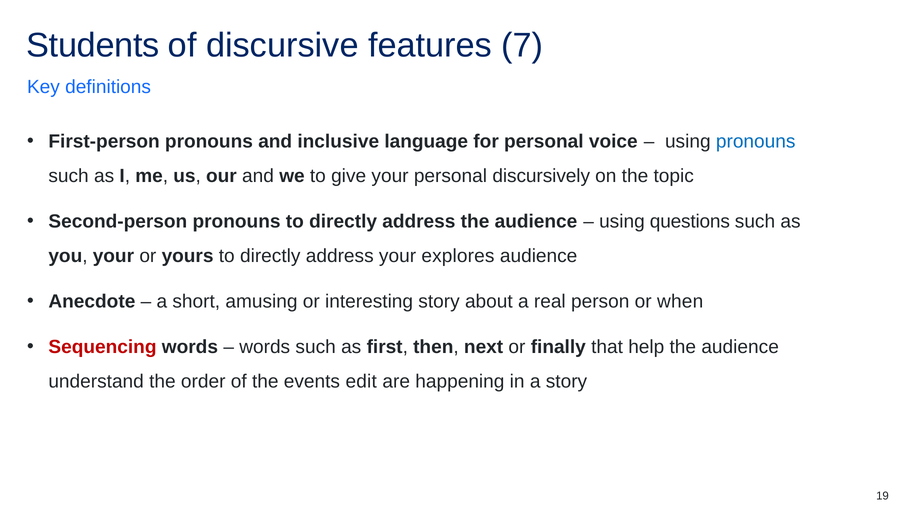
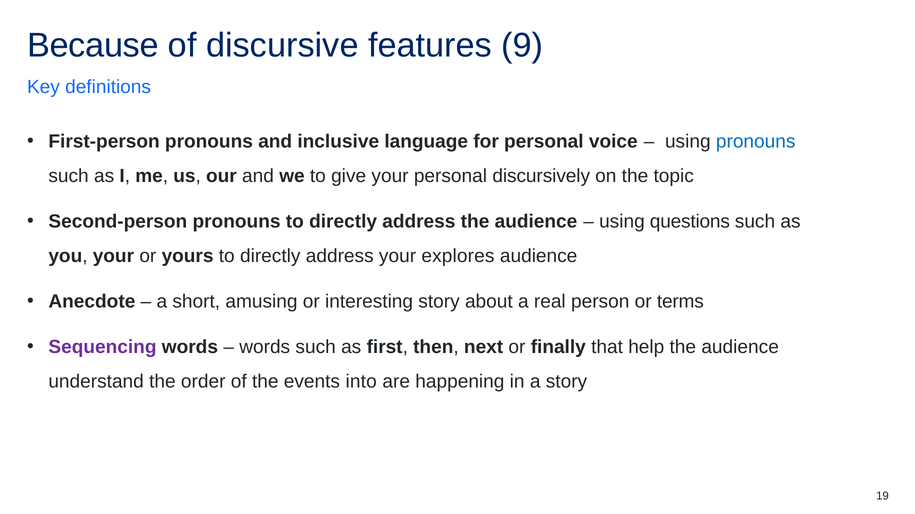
Students: Students -> Because
7: 7 -> 9
when: when -> terms
Sequencing colour: red -> purple
edit: edit -> into
